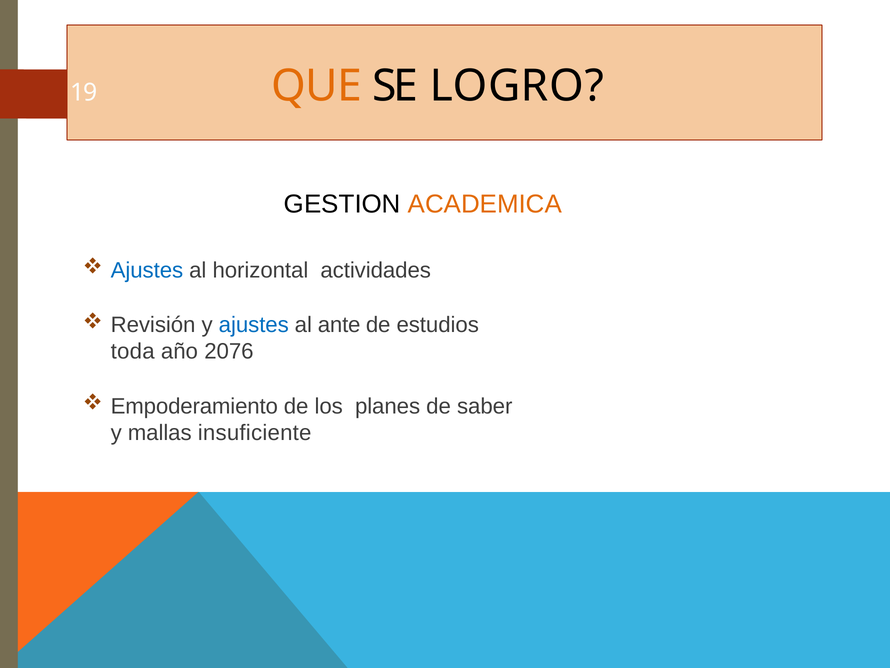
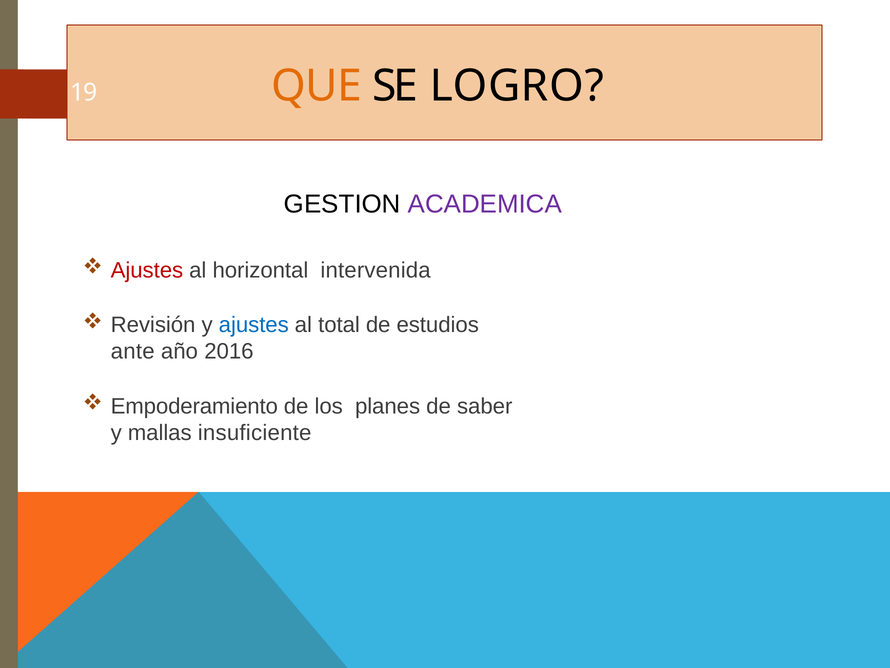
ACADEMICA colour: orange -> purple
Ajustes at (147, 270) colour: blue -> red
actividades: actividades -> intervenida
ante: ante -> total
toda: toda -> ante
2076: 2076 -> 2016
